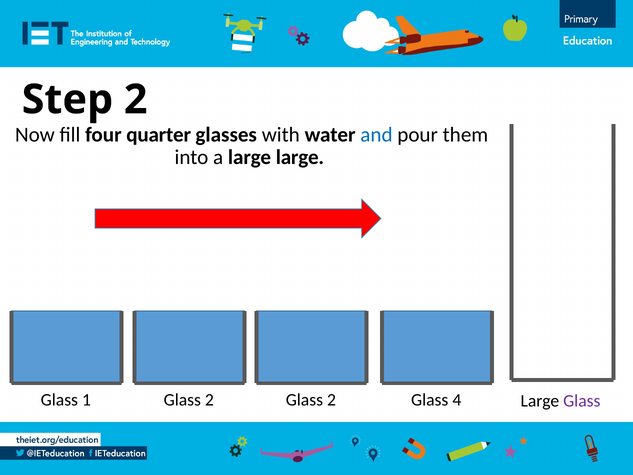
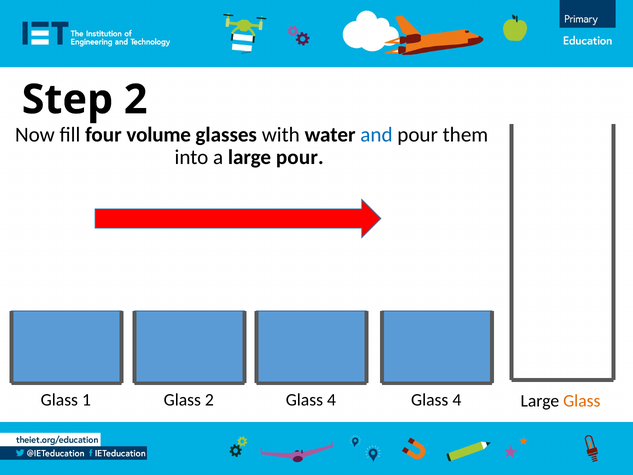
quarter: quarter -> volume
large large: large -> pour
2 Glass 2: 2 -> 4
Glass at (582, 401) colour: purple -> orange
